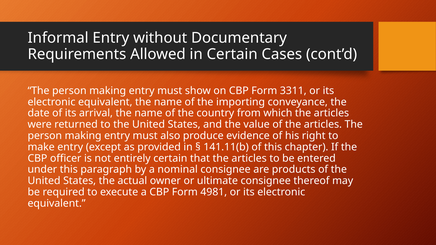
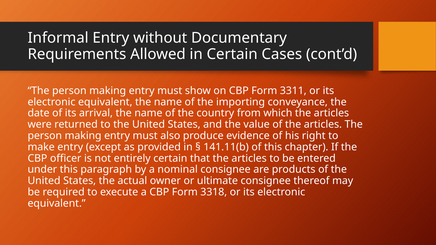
4981: 4981 -> 3318
